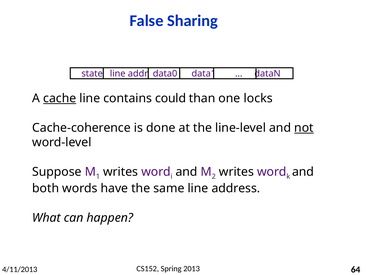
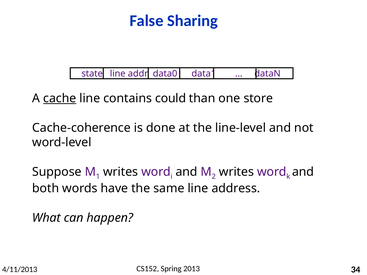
locks: locks -> store
not underline: present -> none
64: 64 -> 34
